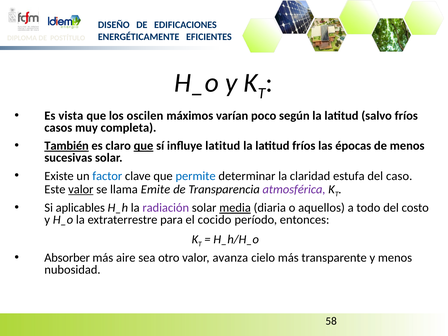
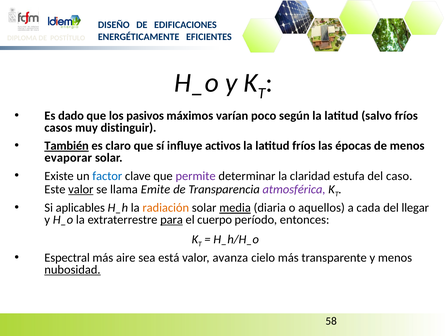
vista: vista -> dado
oscilen: oscilen -> pasivos
completa: completa -> distinguir
que at (144, 146) underline: present -> none
influye latitud: latitud -> activos
sucesivas: sucesivas -> evaporar
permite colour: blue -> purple
radiación colour: purple -> orange
todo: todo -> cada
costo: costo -> llegar
para underline: none -> present
cocido: cocido -> cuerpo
Absorber: Absorber -> Espectral
otro: otro -> está
nubosidad underline: none -> present
